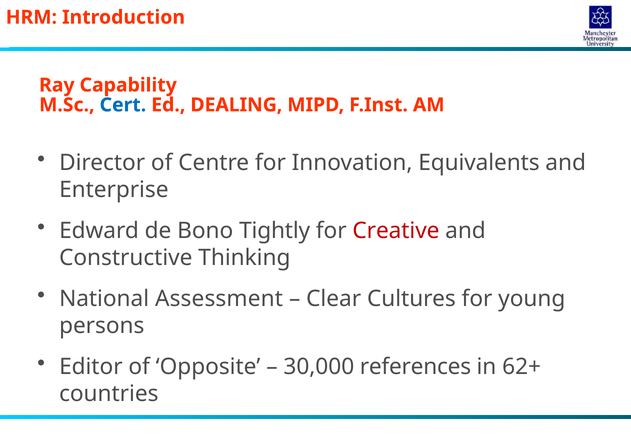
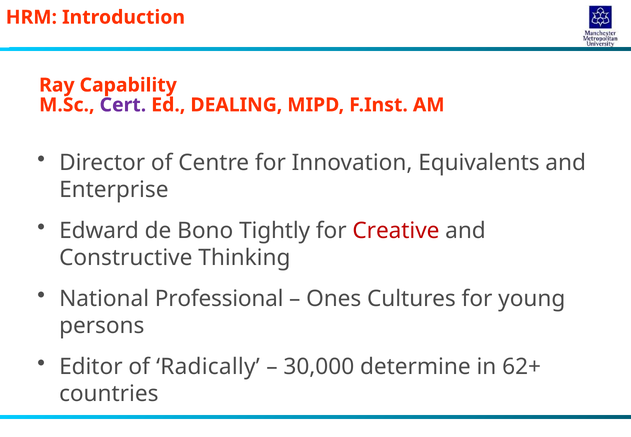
Cert colour: blue -> purple
Assessment: Assessment -> Professional
Clear: Clear -> Ones
Opposite: Opposite -> Radically
references: references -> determine
